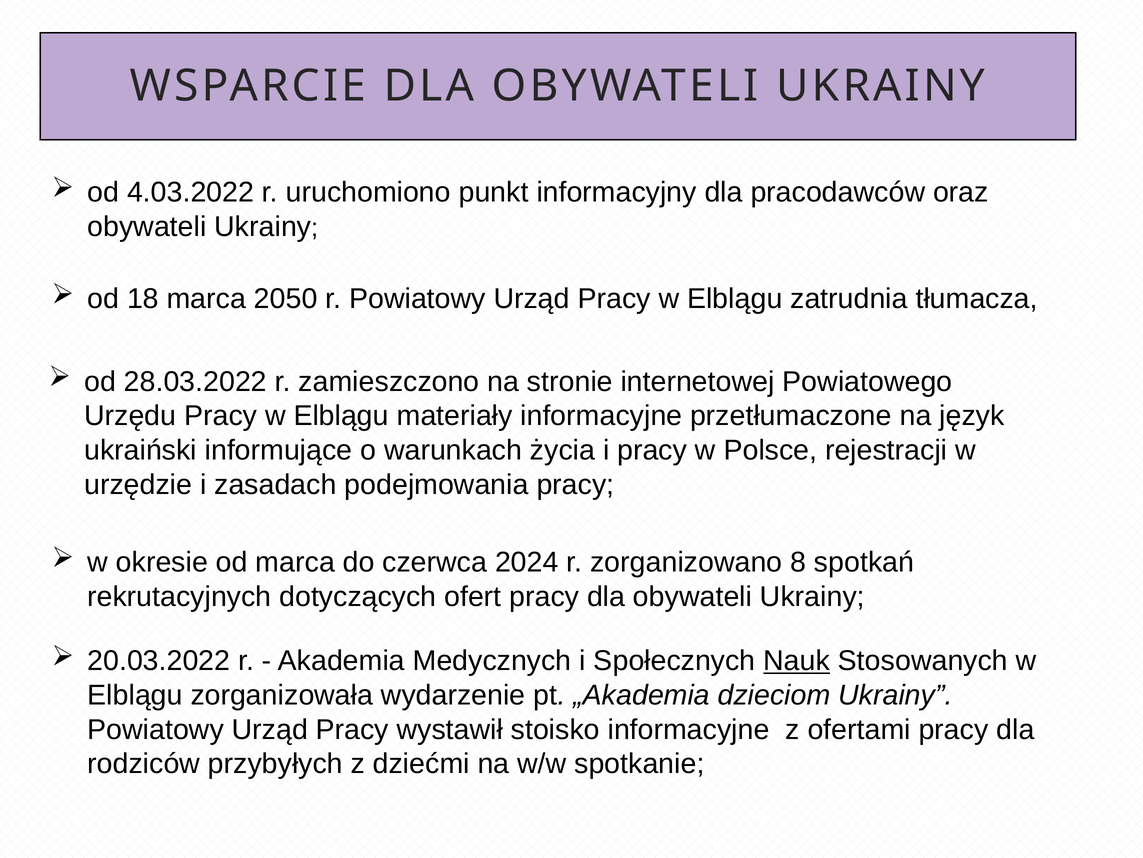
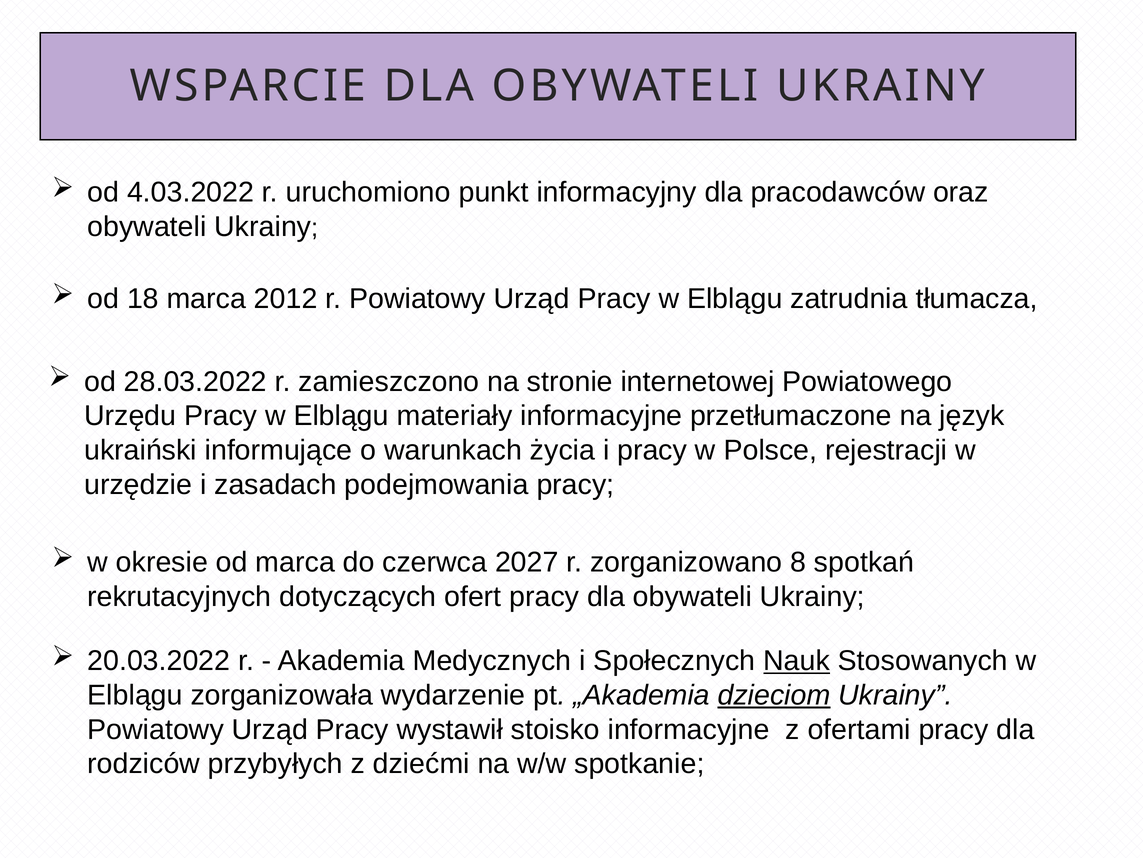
2050: 2050 -> 2012
2024: 2024 -> 2027
dzieciom underline: none -> present
